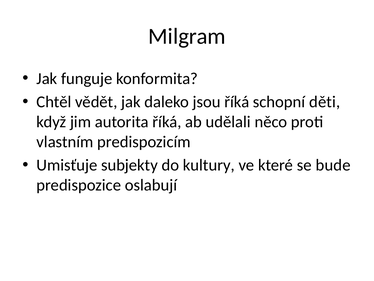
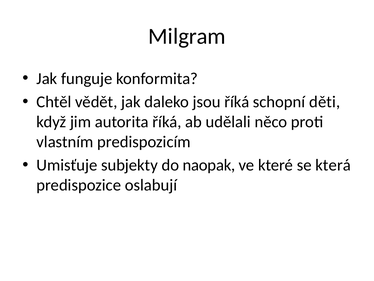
kultury: kultury -> naopak
bude: bude -> která
